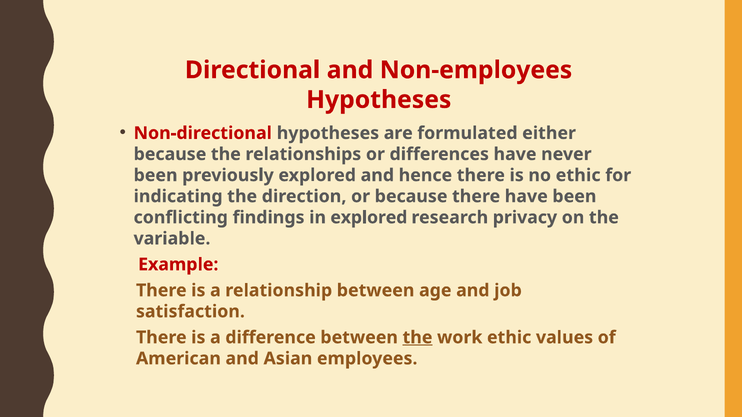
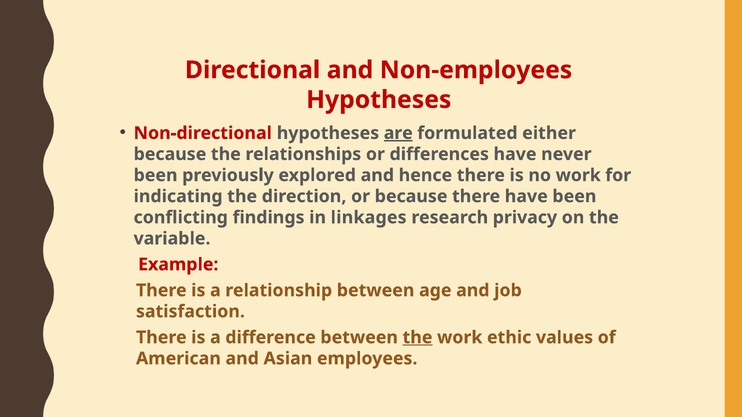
are underline: none -> present
no ethic: ethic -> work
in explored: explored -> linkages
